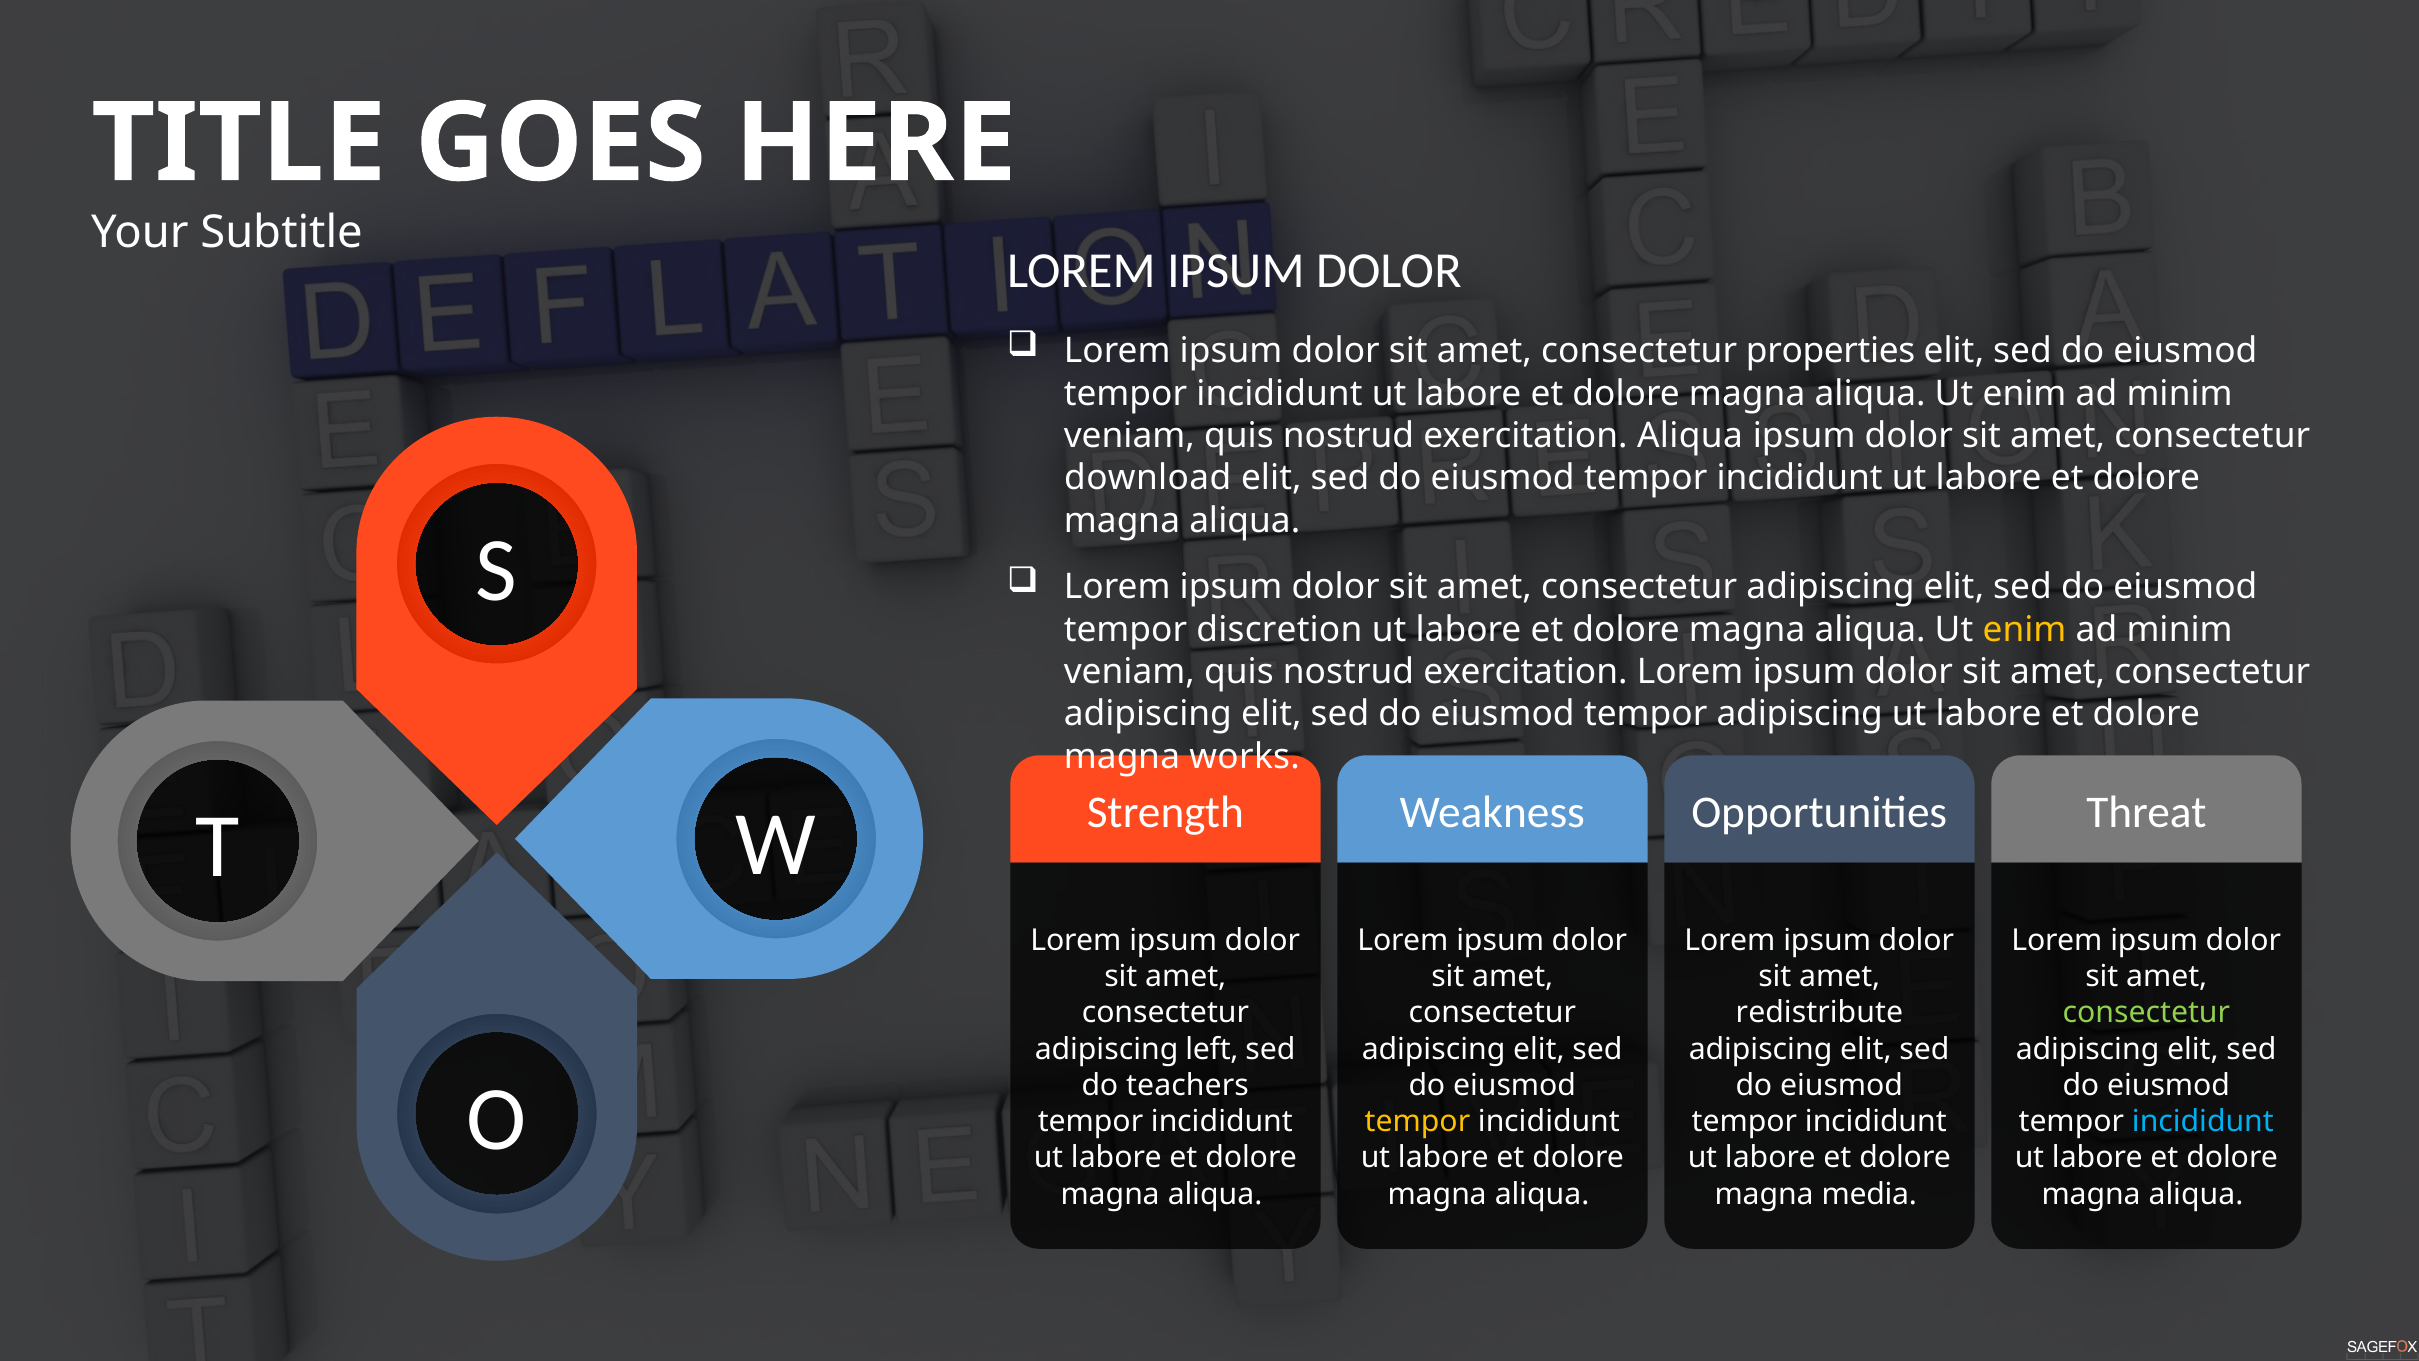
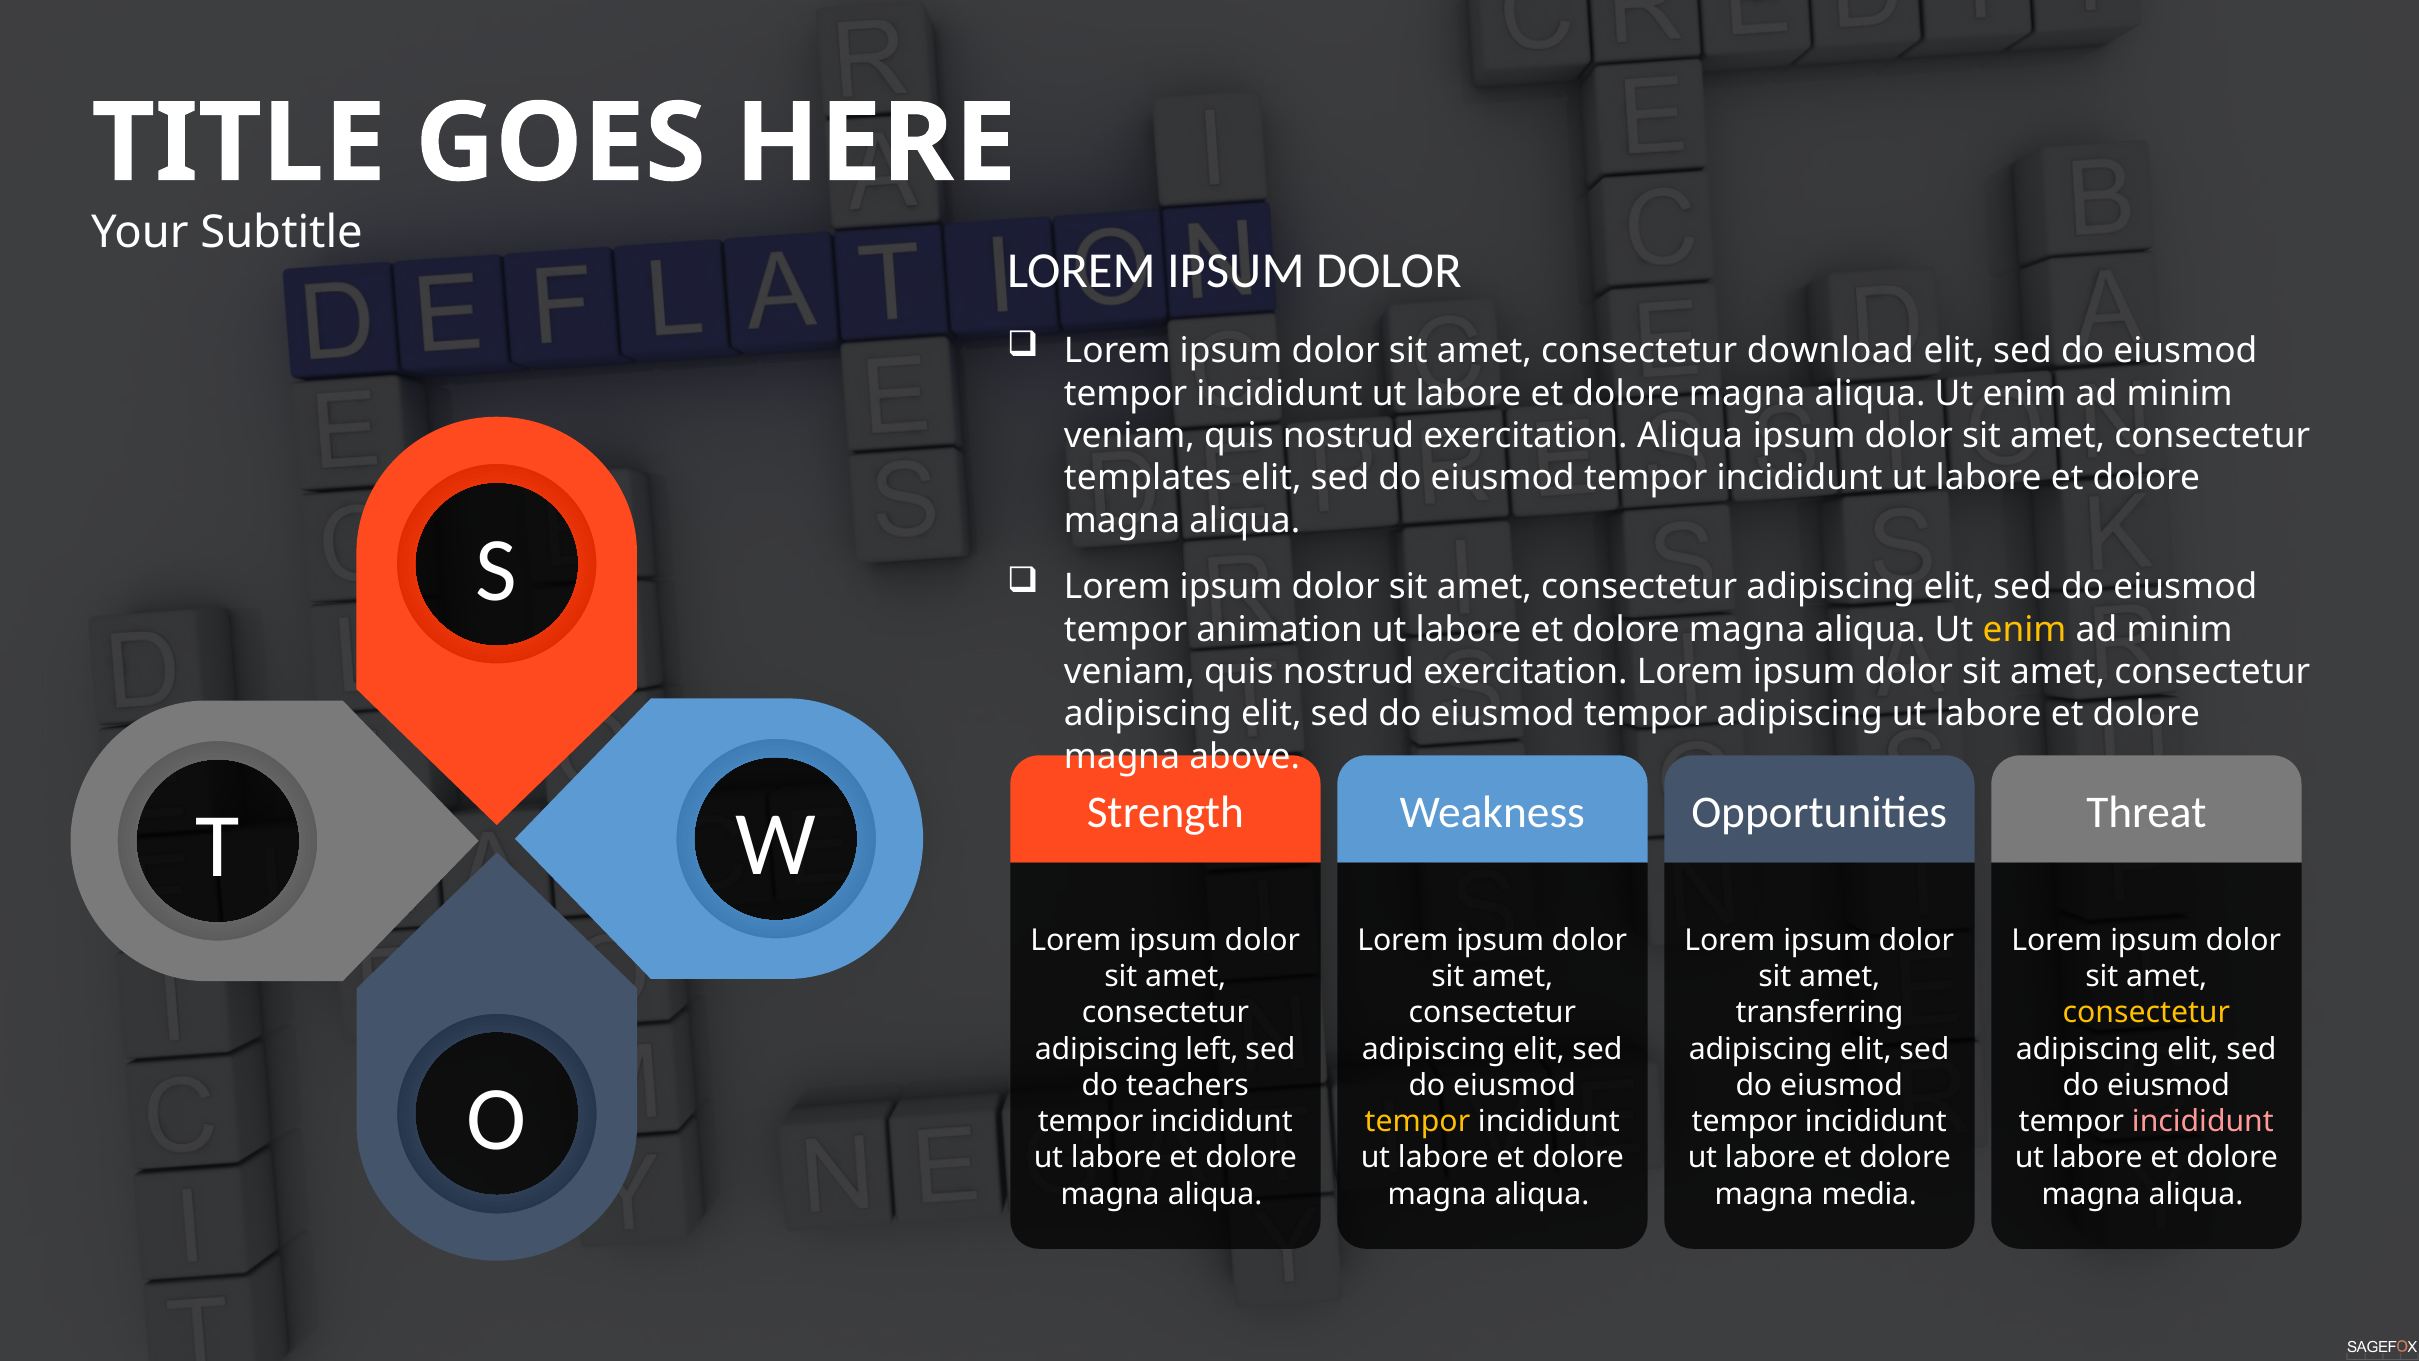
properties: properties -> download
download: download -> templates
discretion: discretion -> animation
works: works -> above
redistribute: redistribute -> transferring
consectetur at (2146, 1013) colour: light green -> yellow
incididunt at (2203, 1121) colour: light blue -> pink
